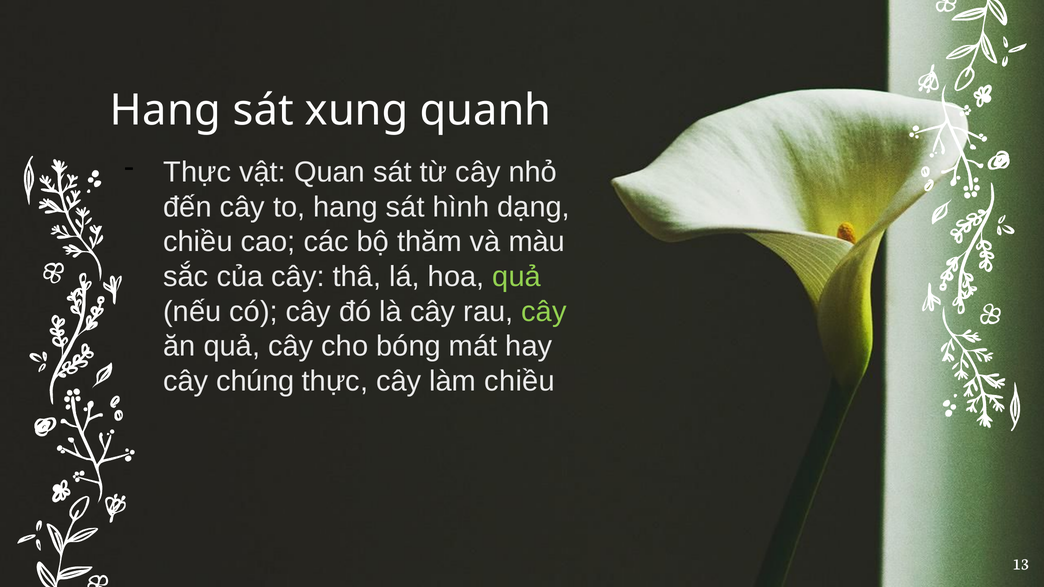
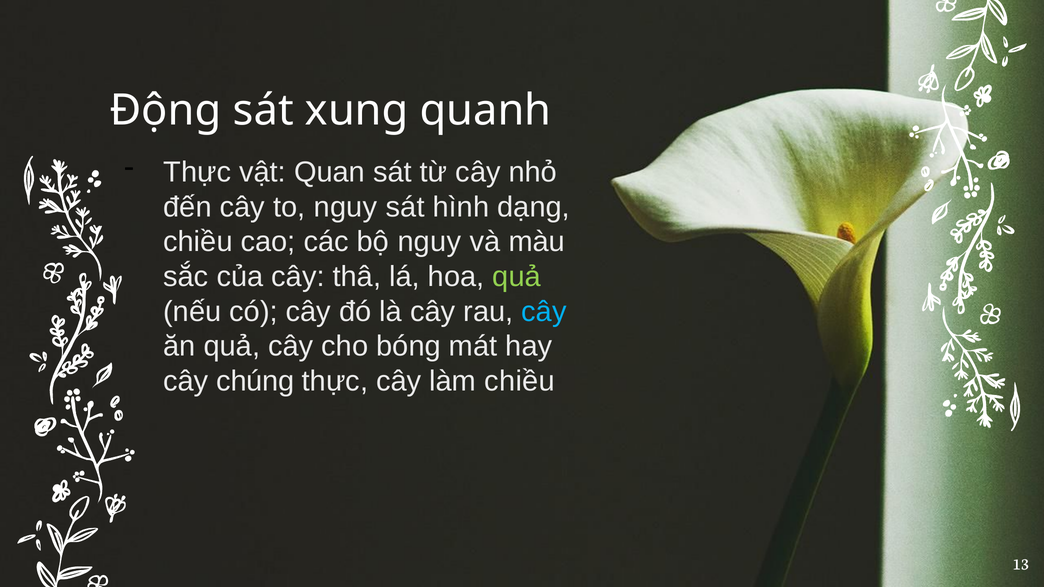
Hang at (165, 110): Hang -> Động
to hang: hang -> nguy
bộ thăm: thăm -> nguy
cây at (544, 312) colour: light green -> light blue
